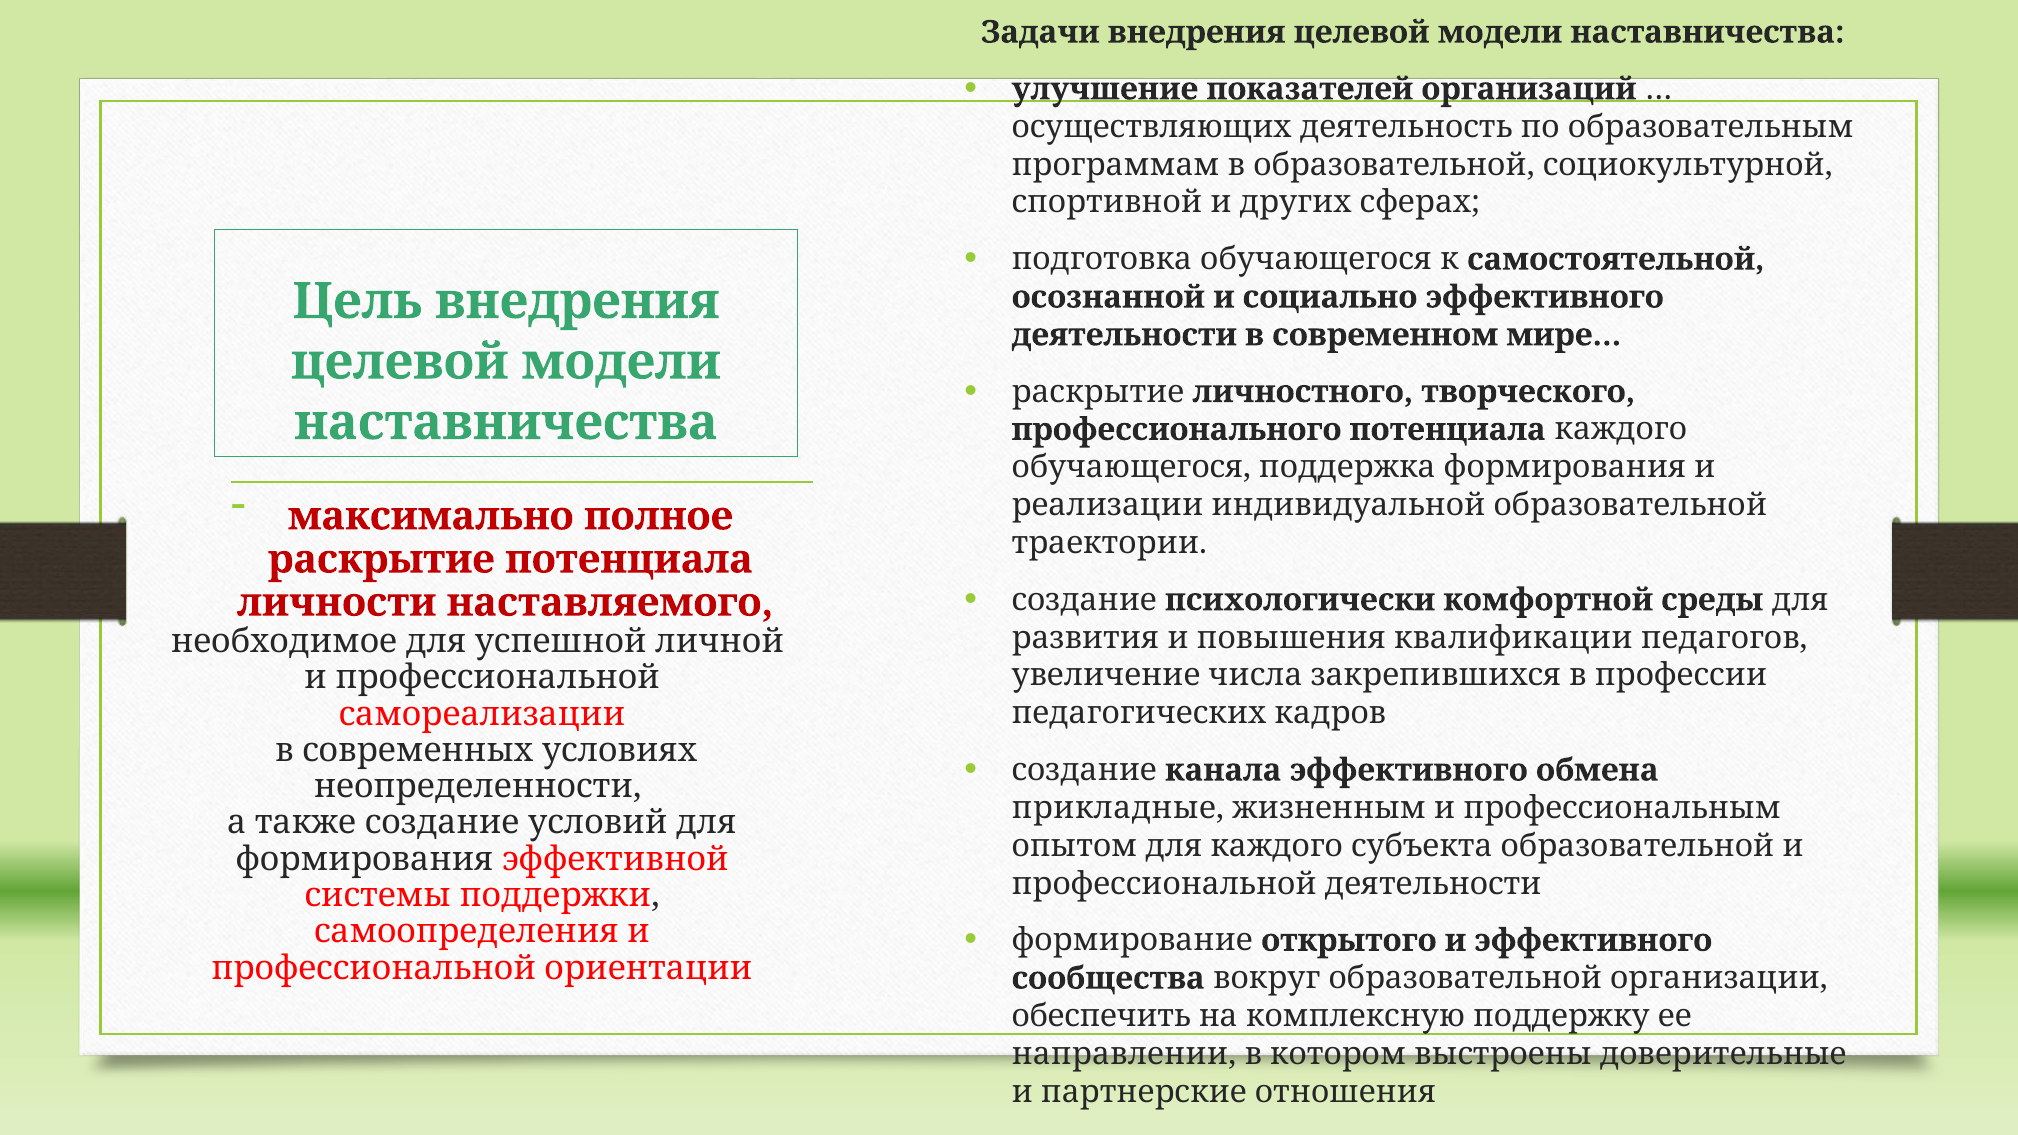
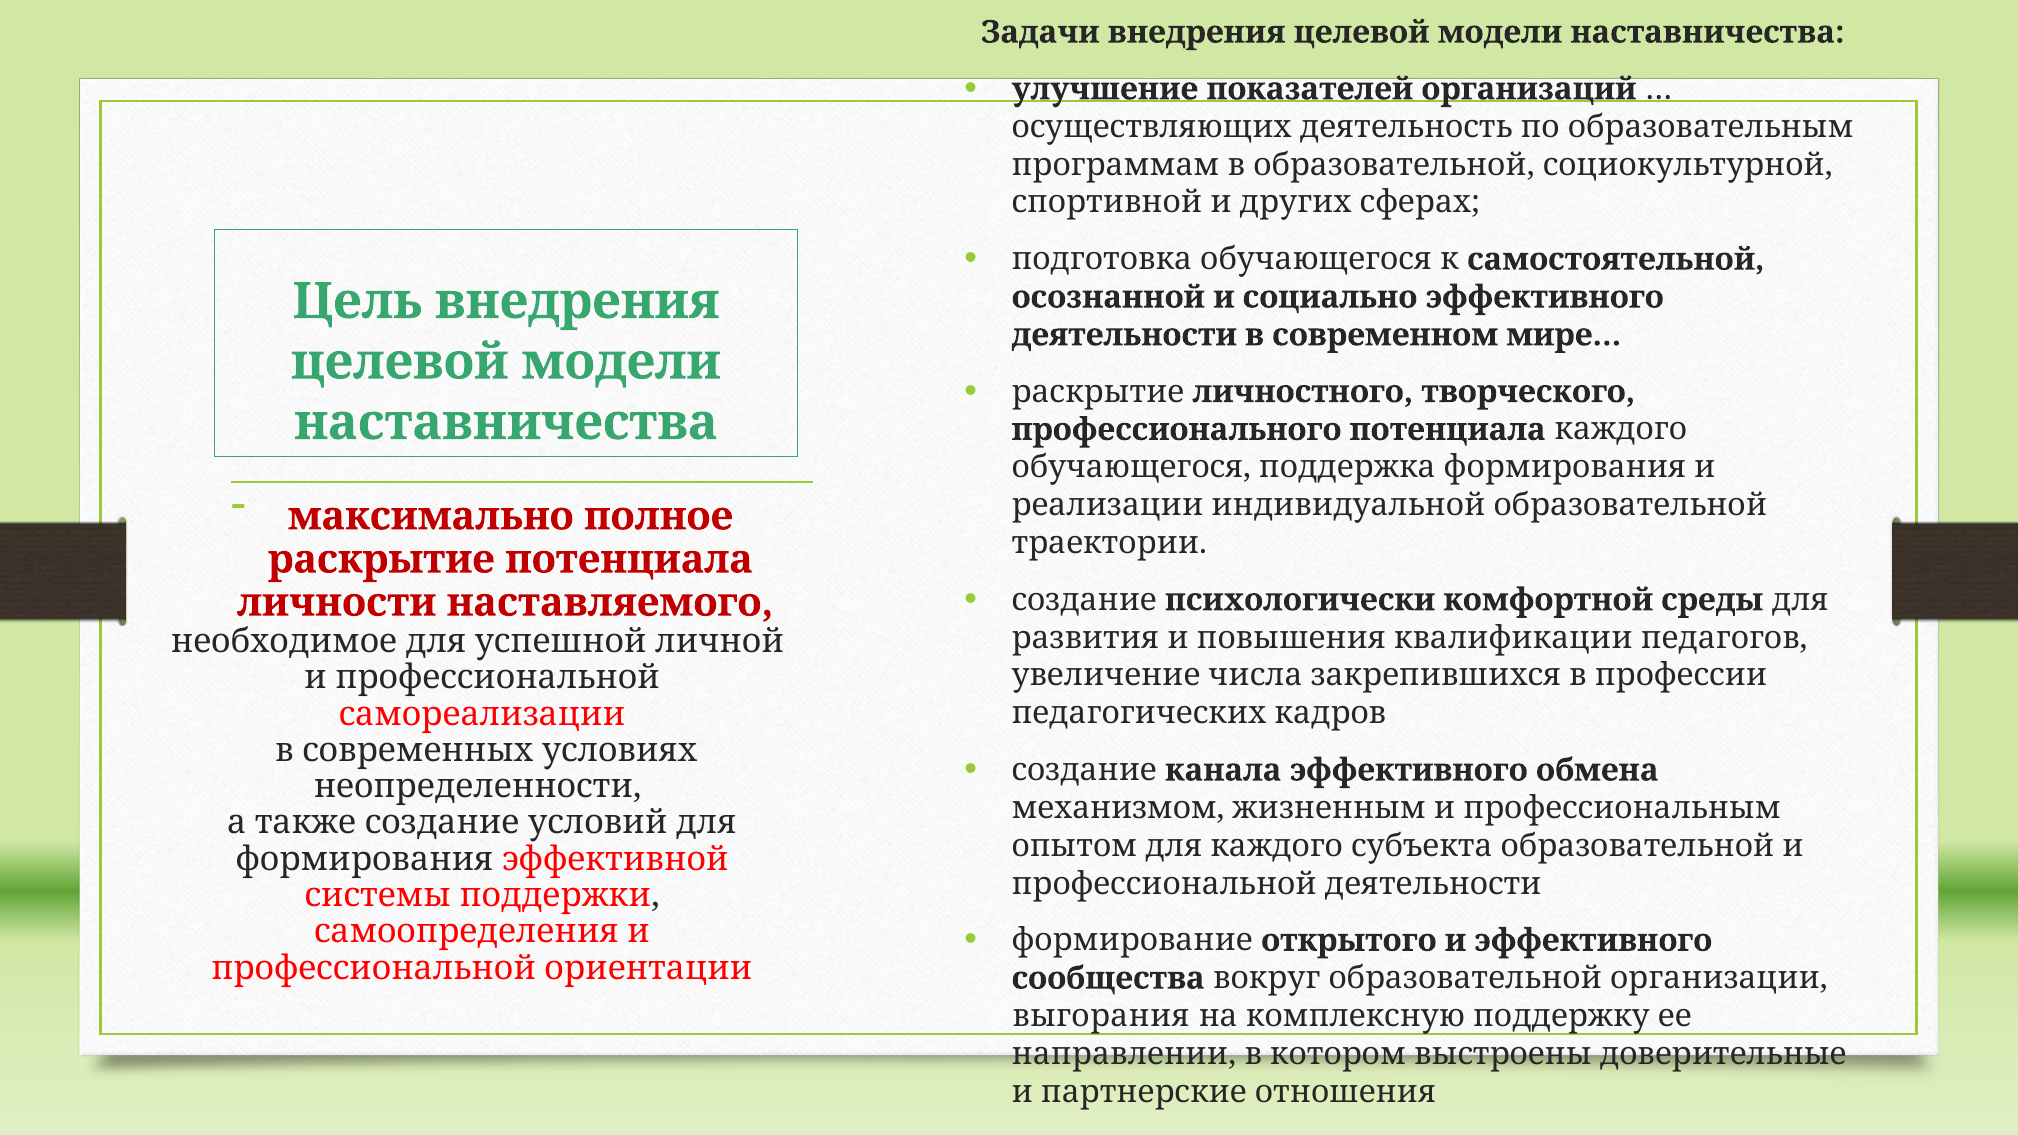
прикладные: прикладные -> механизмом
обеспечить: обеспечить -> выгорания
